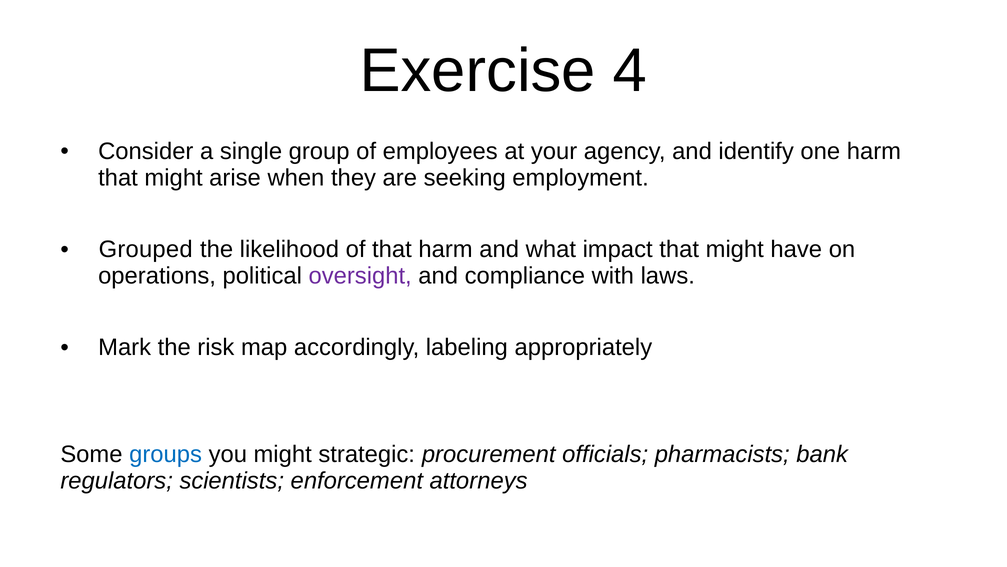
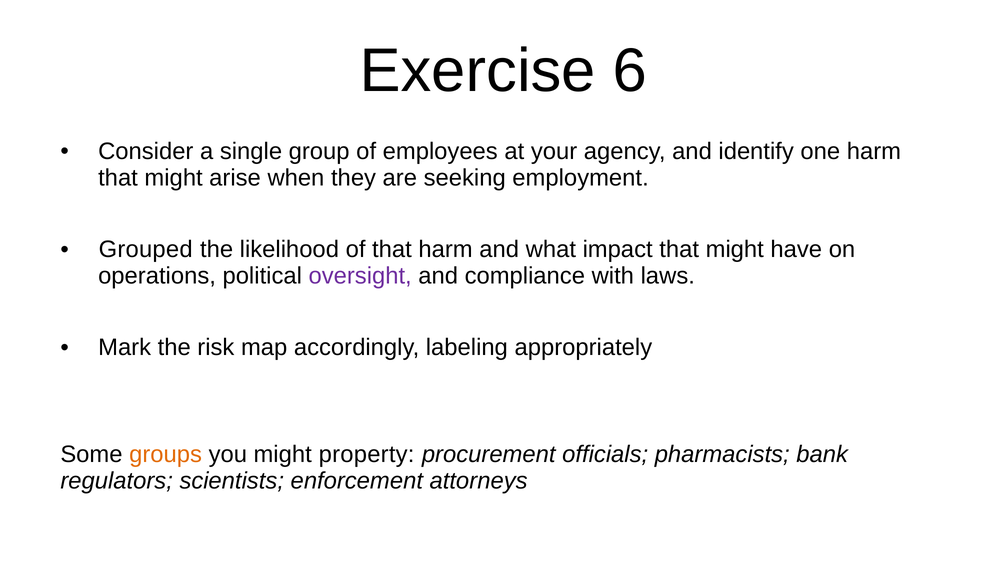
4: 4 -> 6
groups colour: blue -> orange
strategic: strategic -> property
